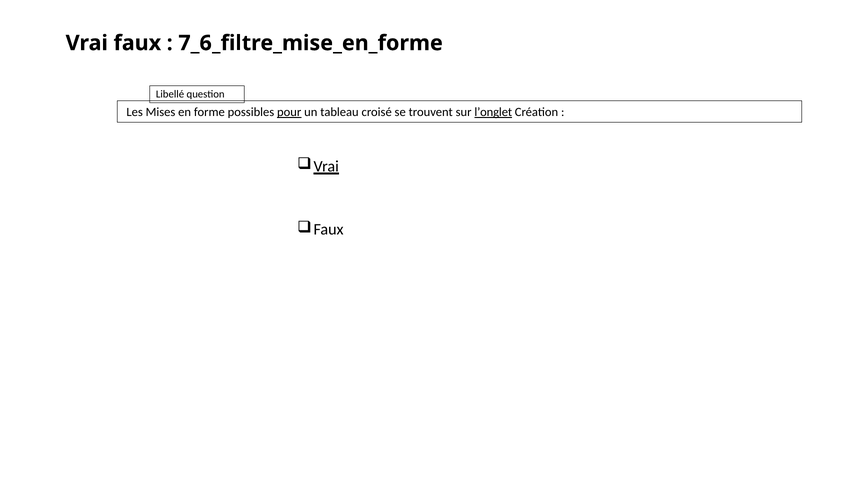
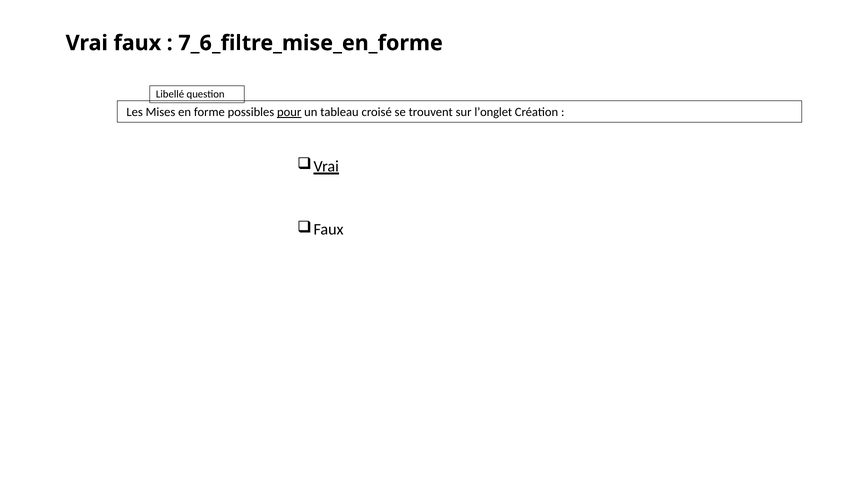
l’onglet underline: present -> none
